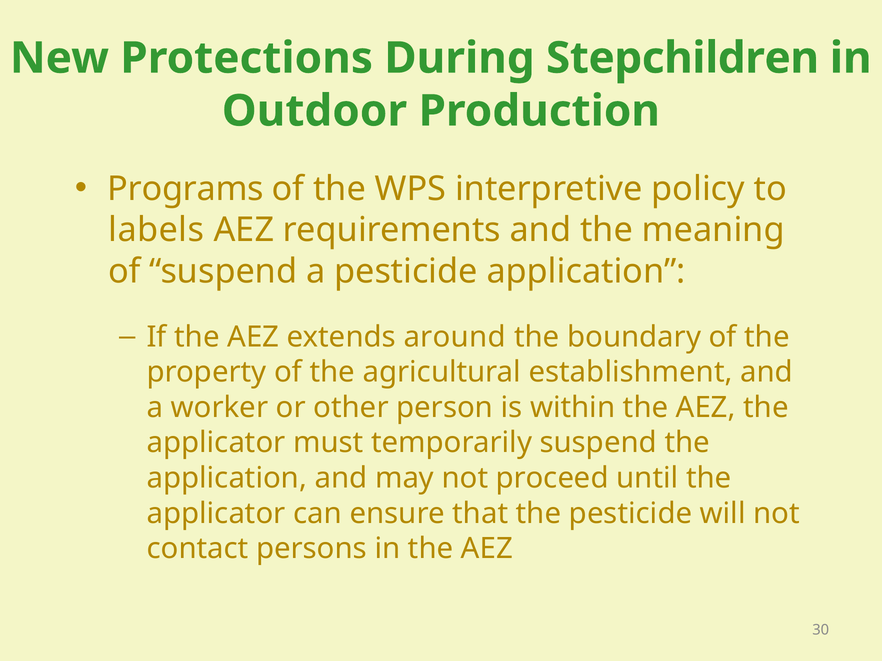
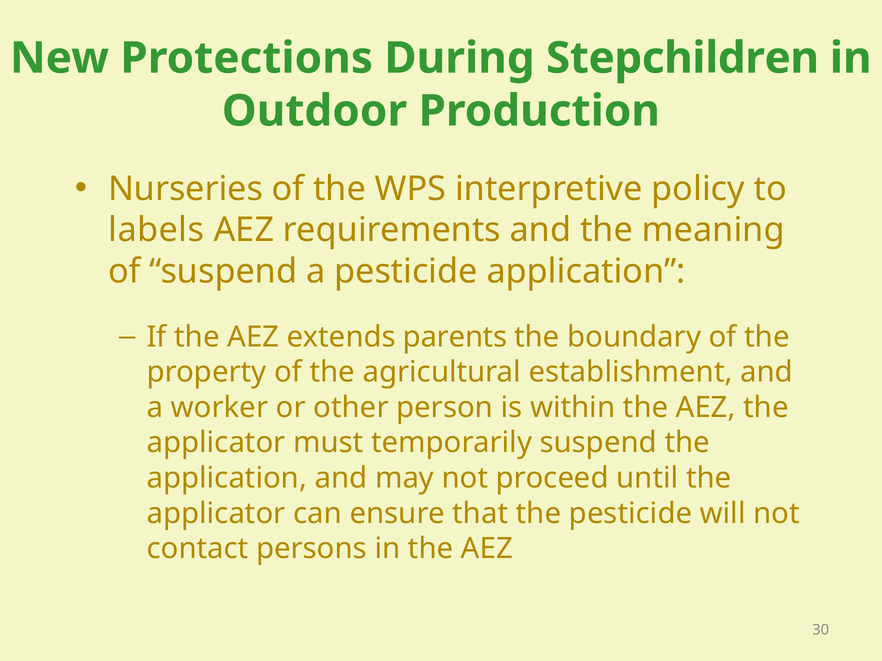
Programs: Programs -> Nurseries
around: around -> parents
